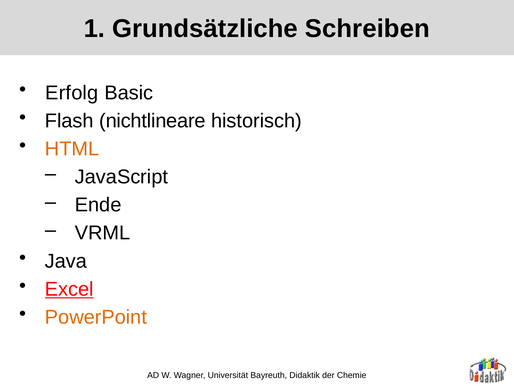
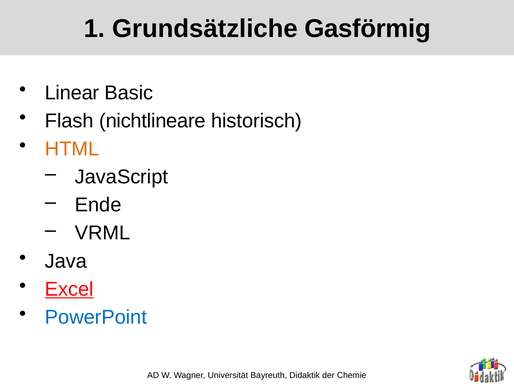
Schreiben: Schreiben -> Gasförmig
Erfolg: Erfolg -> Linear
PowerPoint colour: orange -> blue
